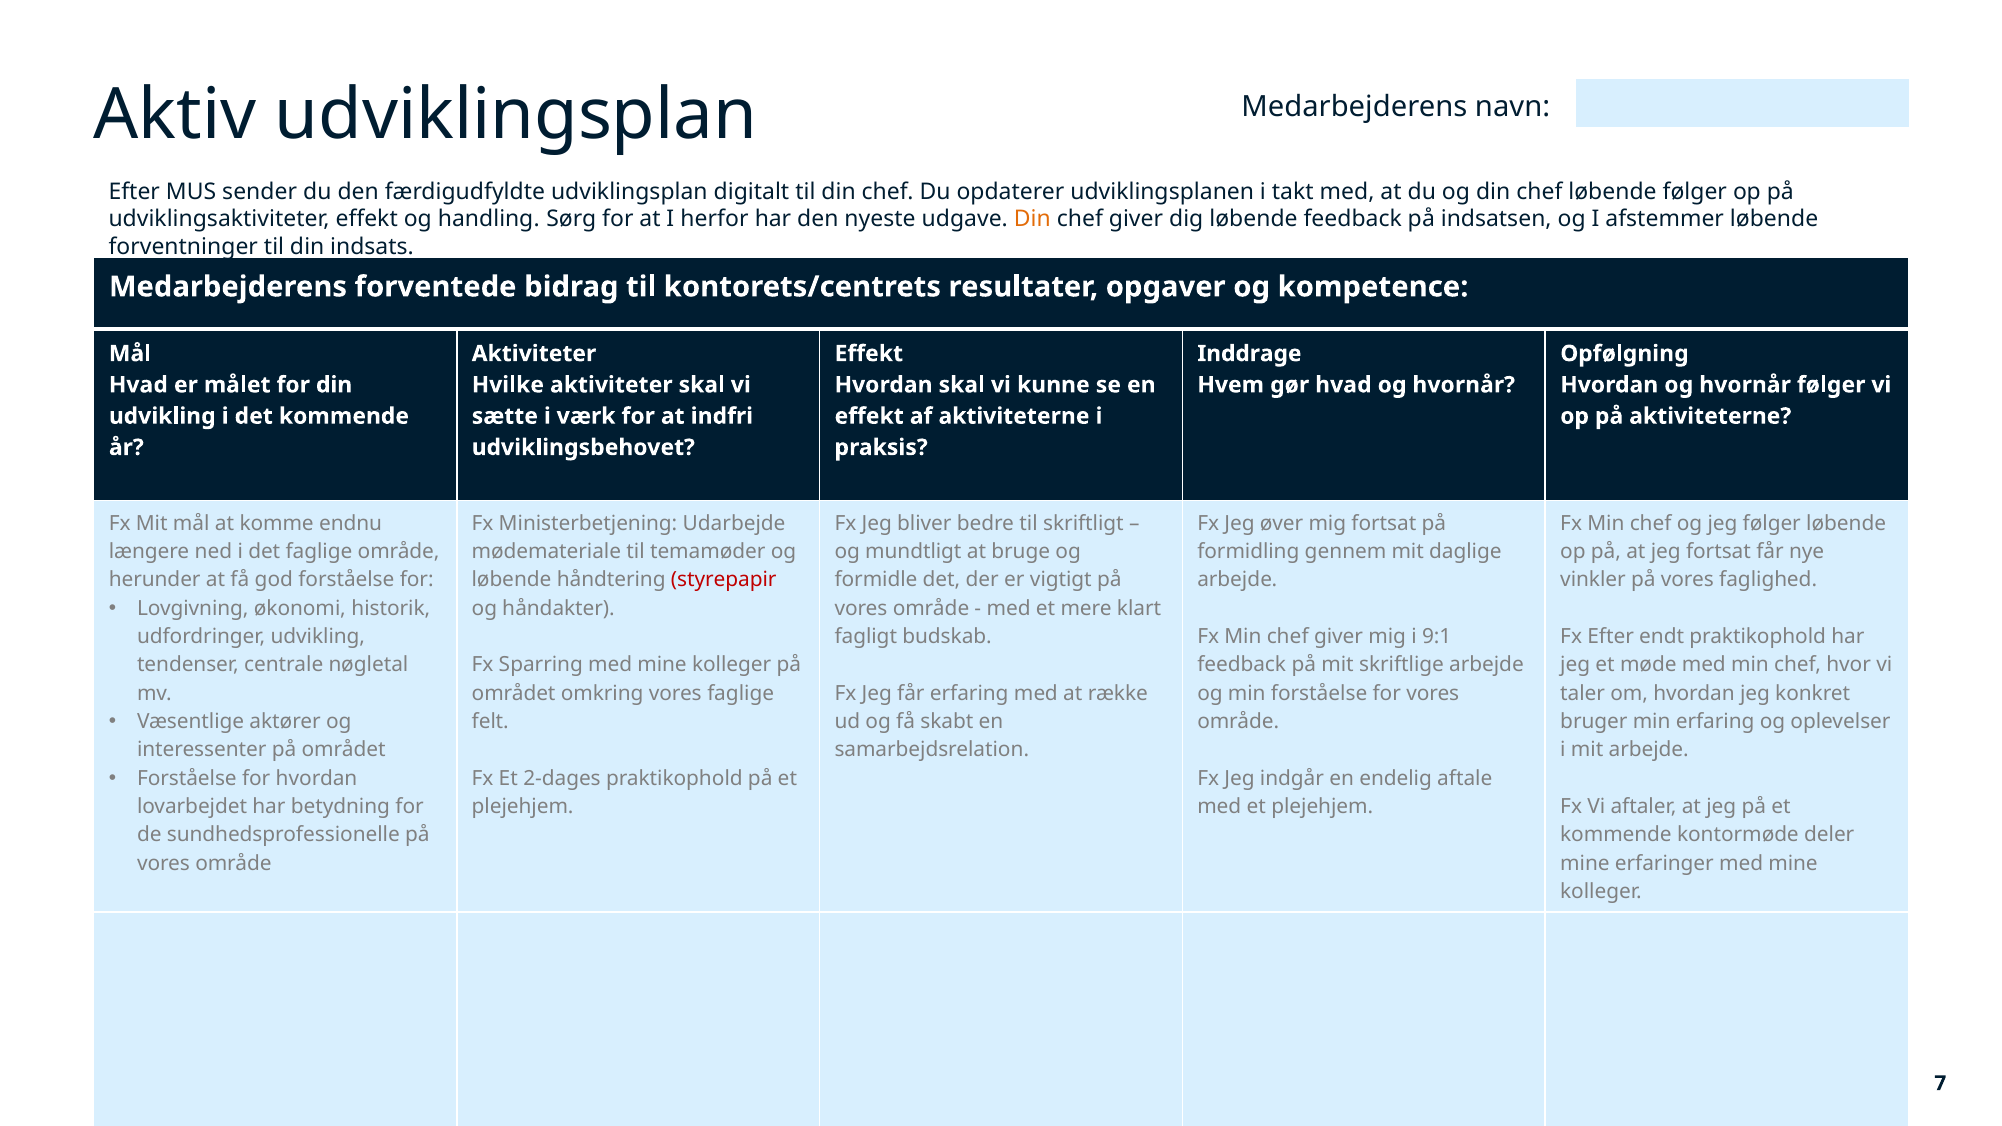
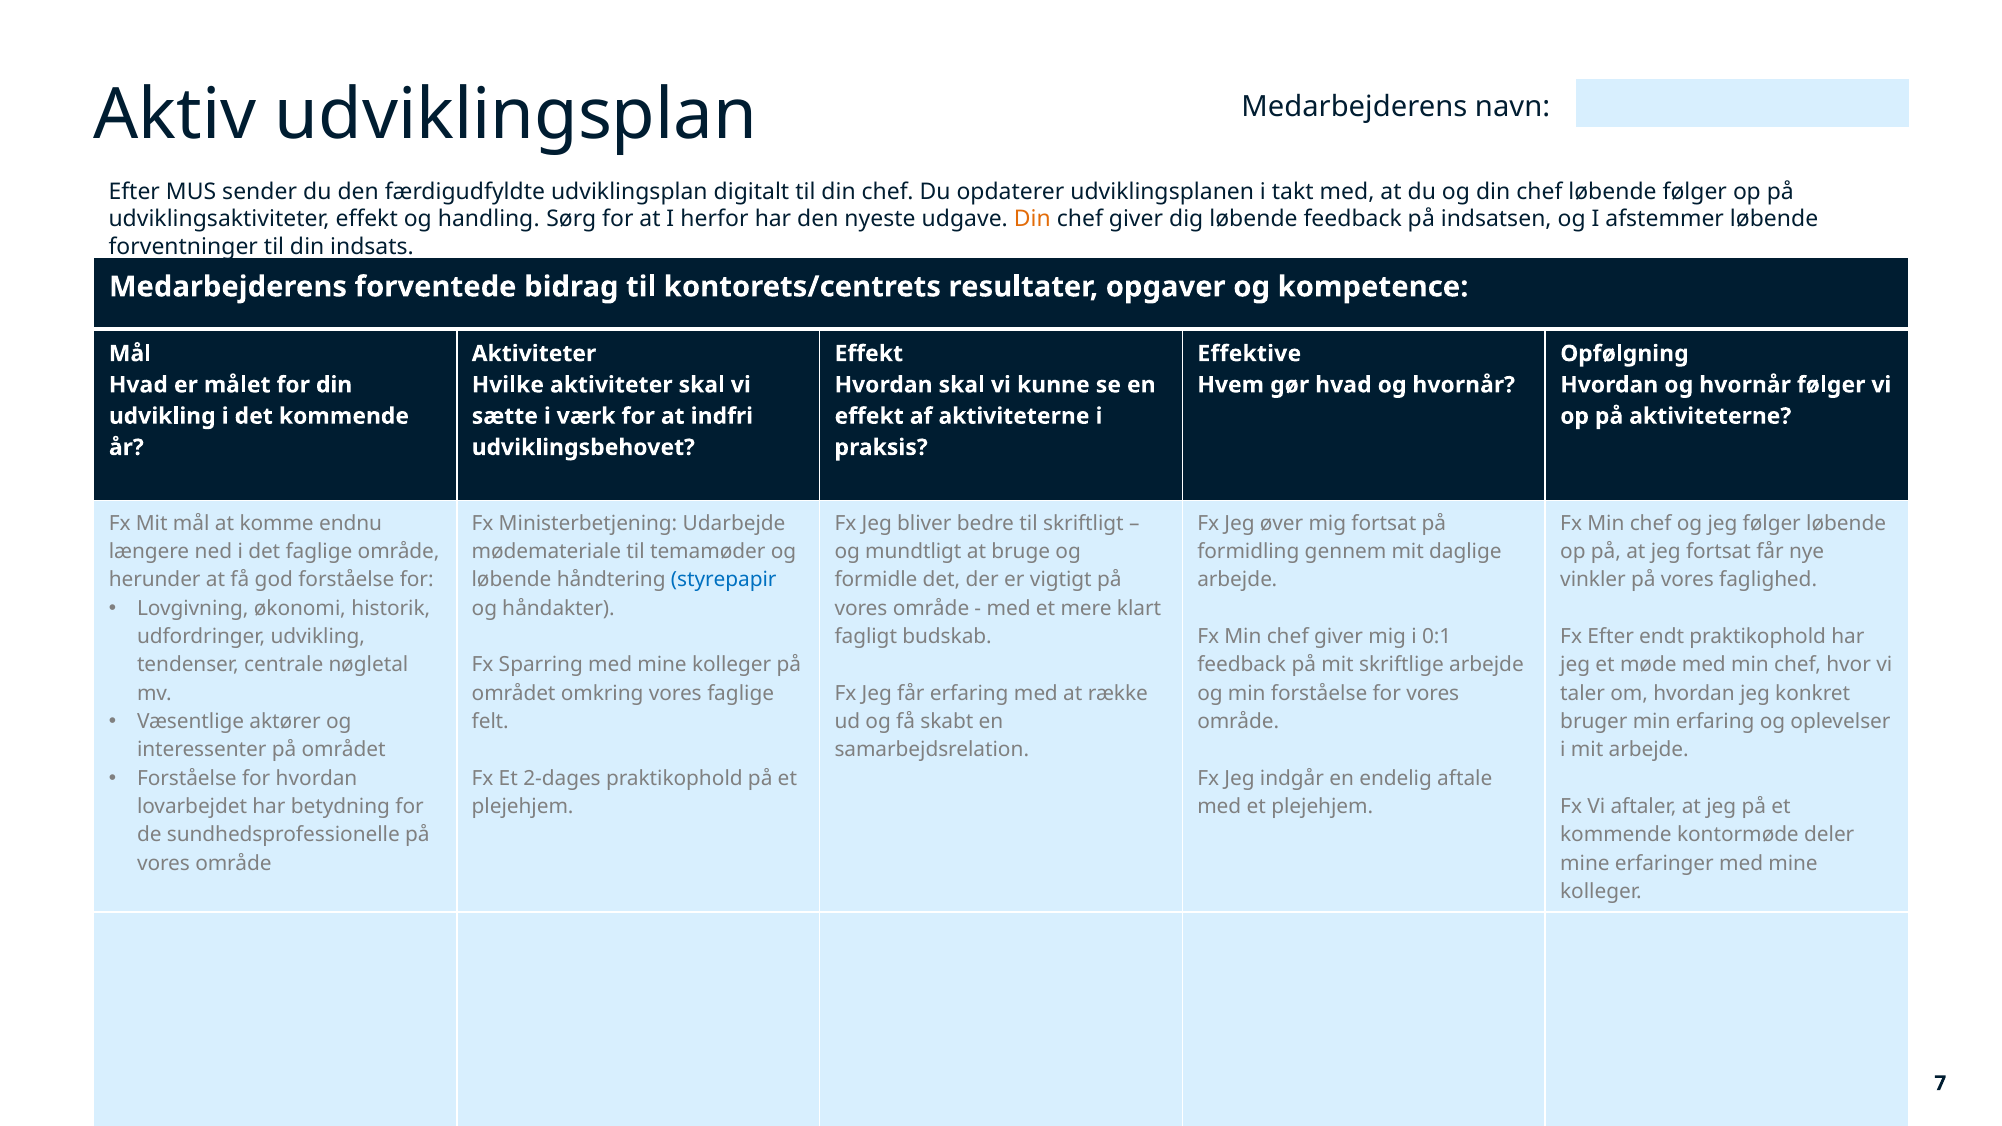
Inddrage: Inddrage -> Effektive
styrepapir colour: red -> blue
9:1: 9:1 -> 0:1
